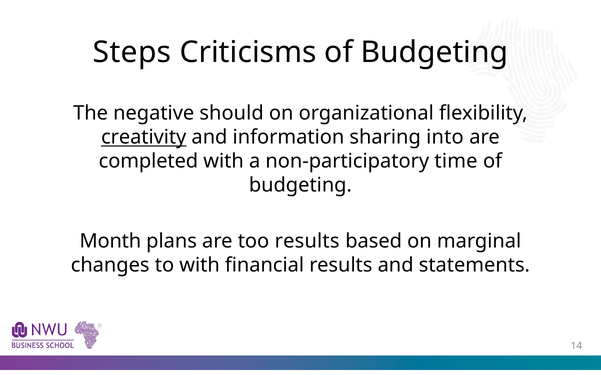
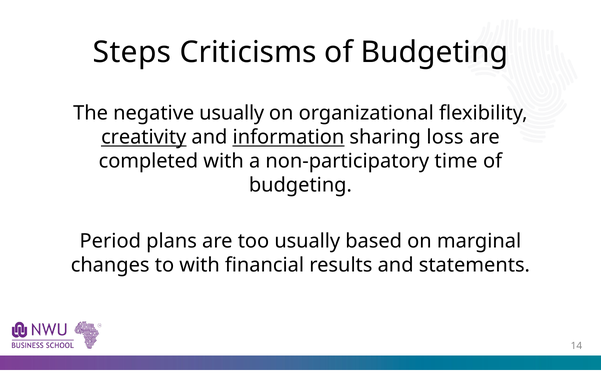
negative should: should -> usually
information underline: none -> present
into: into -> loss
Month: Month -> Period
too results: results -> usually
